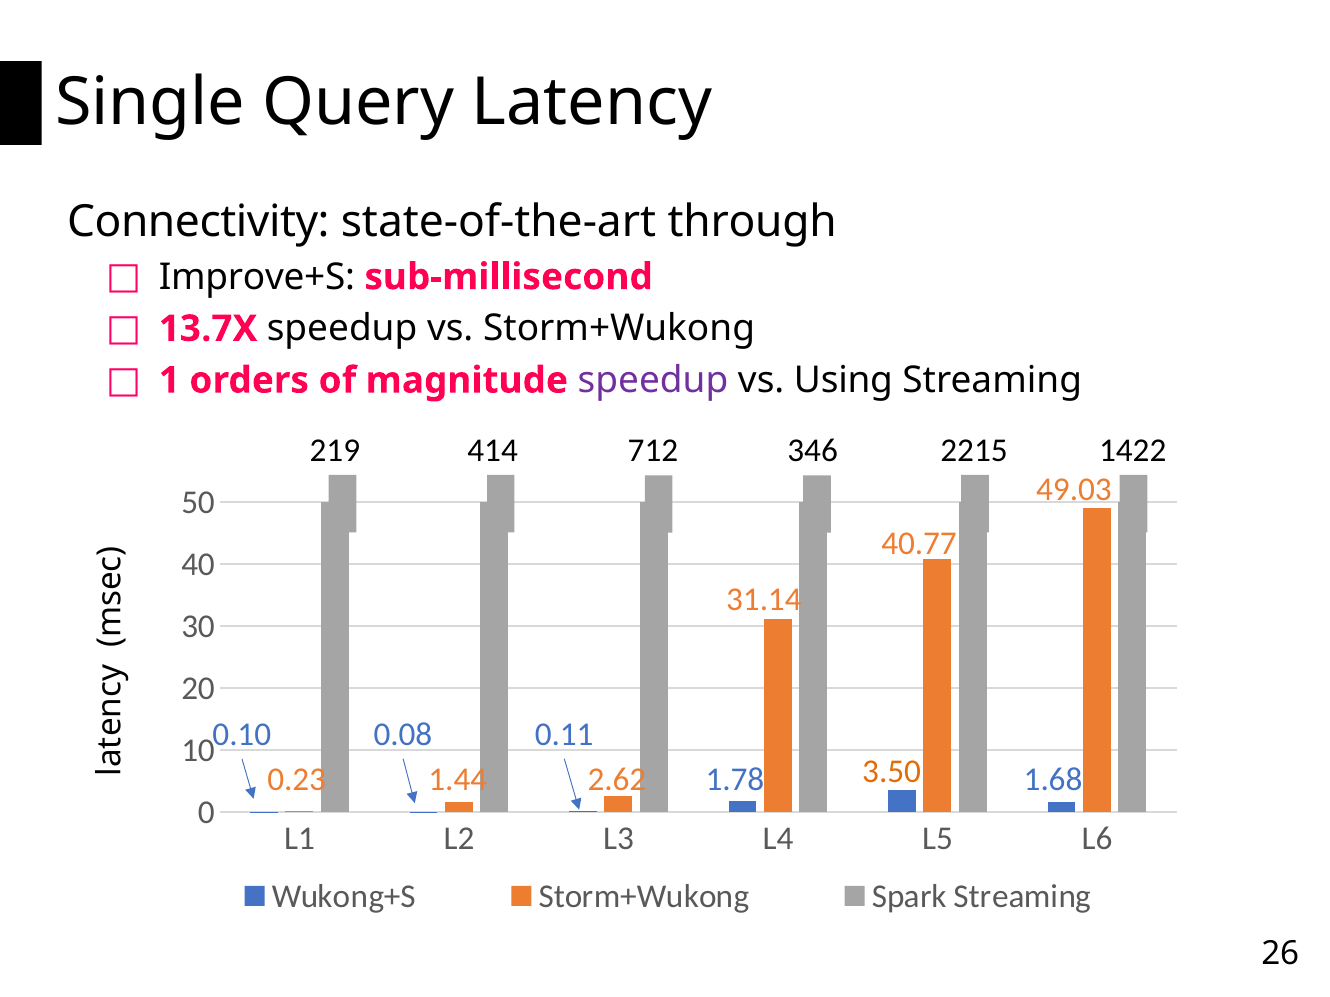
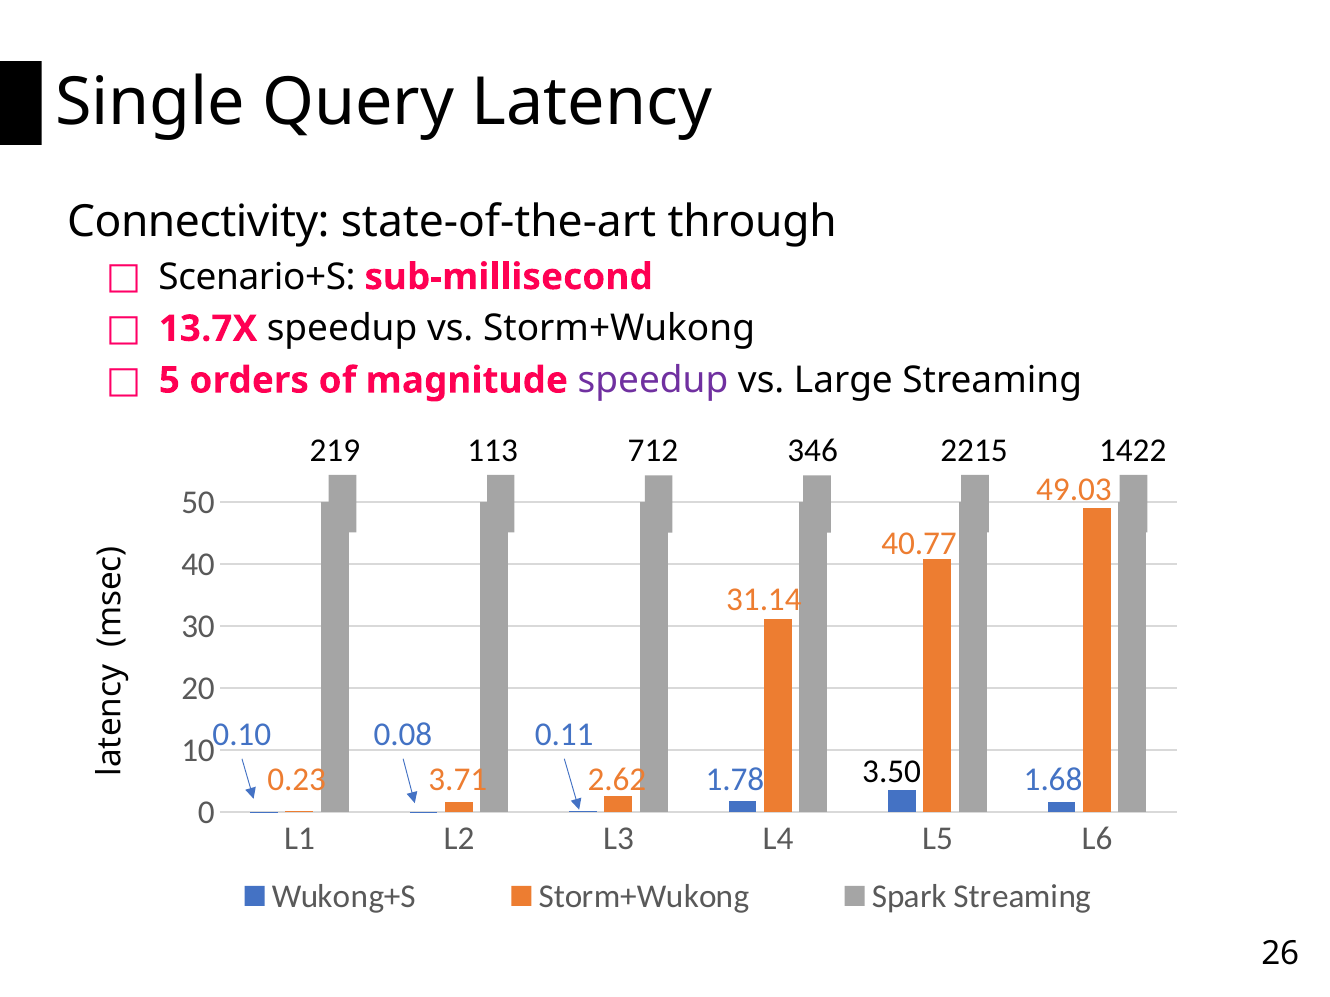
Improve+S: Improve+S -> Scenario+S
1: 1 -> 5
Using: Using -> Large
414: 414 -> 113
1.44: 1.44 -> 3.71
3.50 colour: orange -> black
